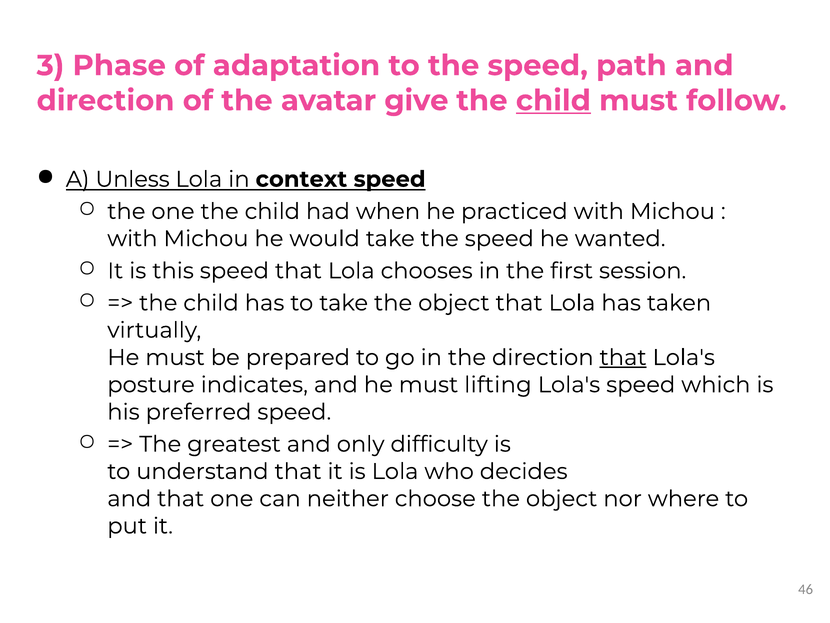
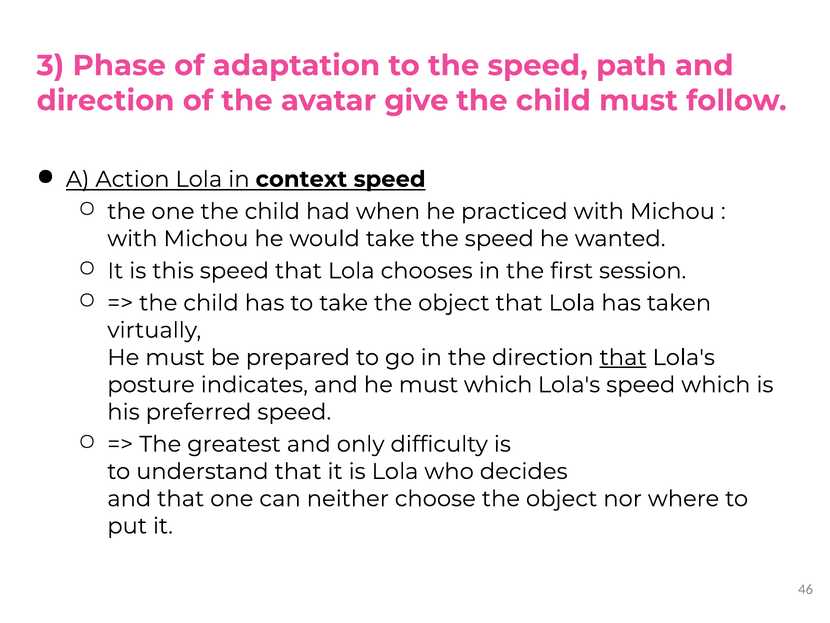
child at (553, 101) underline: present -> none
Unless: Unless -> Action
must lifting: lifting -> which
